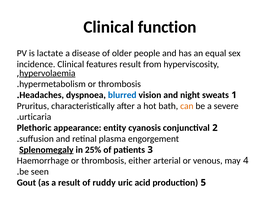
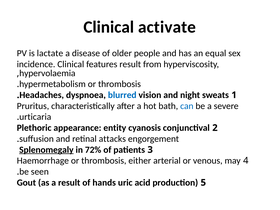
function: function -> activate
hypervolaemia underline: present -> none
can colour: orange -> blue
plasma: plasma -> attacks
25%: 25% -> 72%
ruddy: ruddy -> hands
